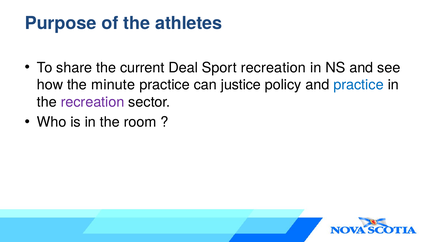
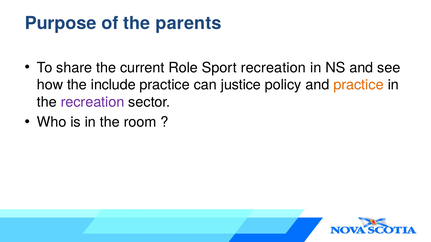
athletes: athletes -> parents
Deal: Deal -> Role
minute: minute -> include
practice at (359, 85) colour: blue -> orange
